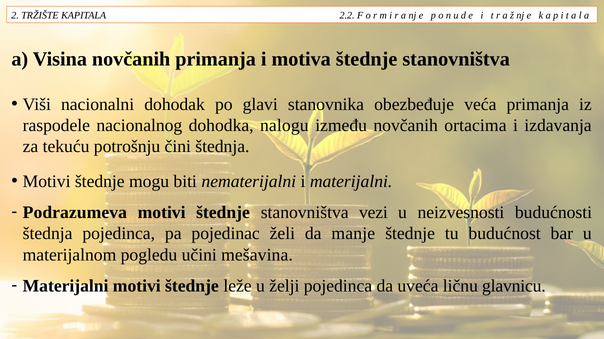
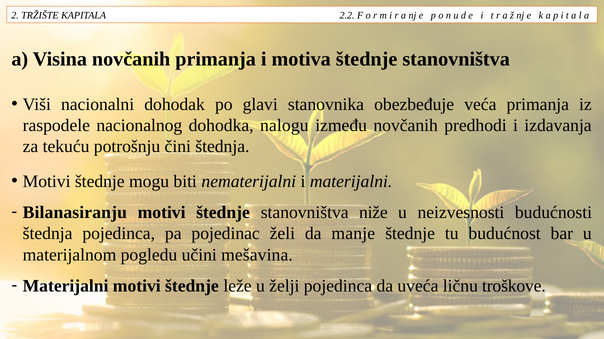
ortacima: ortacima -> predhodi
Podrazumeva: Podrazumeva -> Bilanasiranju
vezi: vezi -> niže
glavnicu: glavnicu -> troškove
